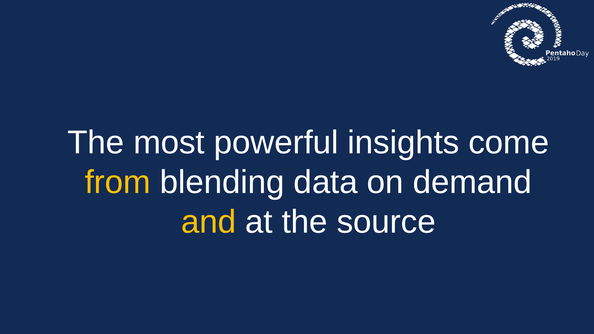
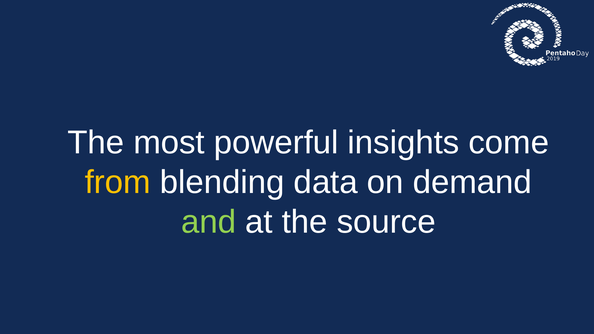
and colour: yellow -> light green
